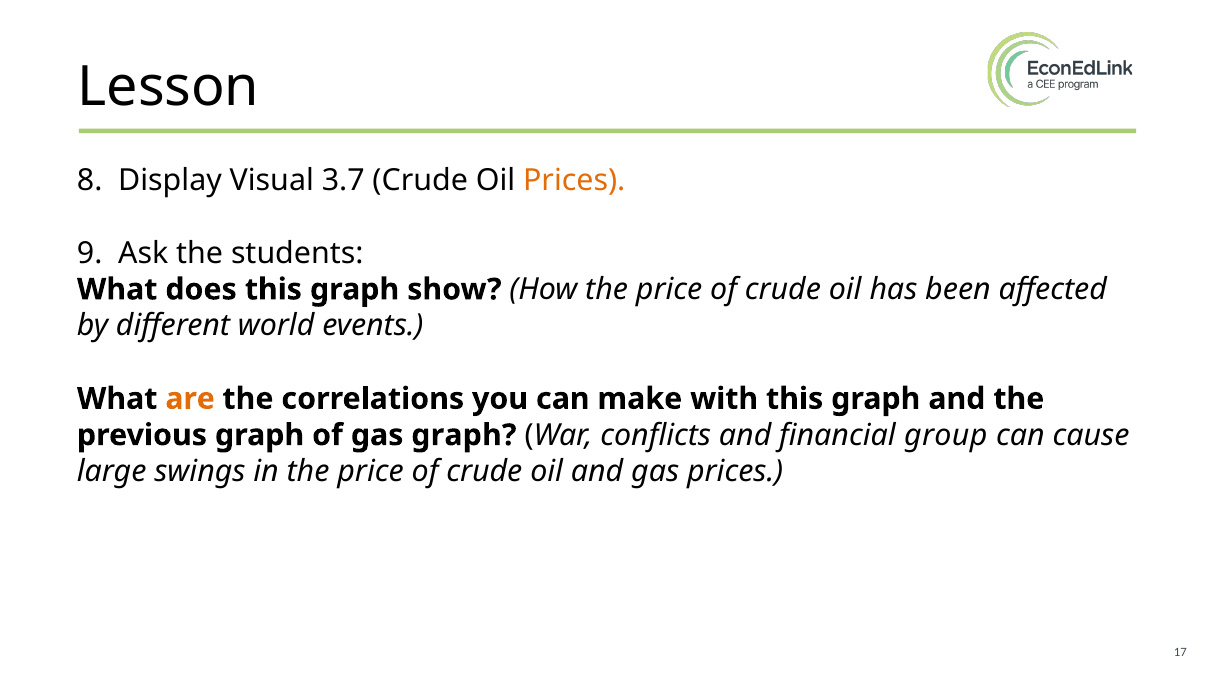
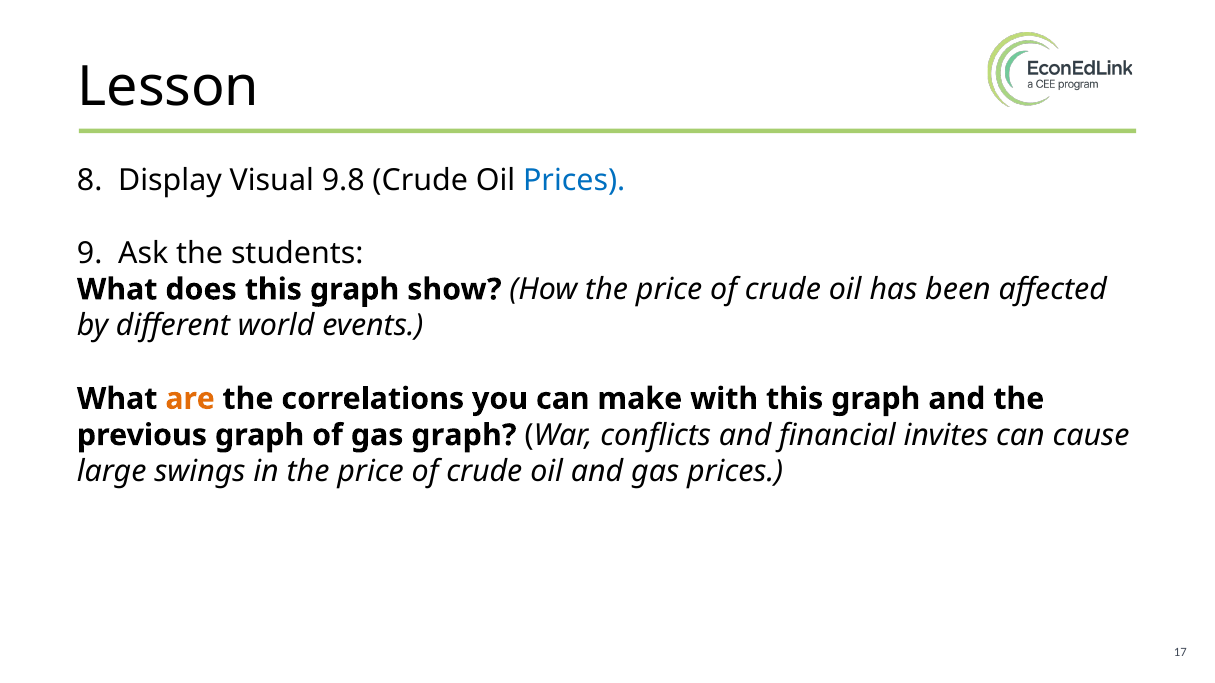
3.7: 3.7 -> 9.8
Prices at (574, 180) colour: orange -> blue
group: group -> invites
